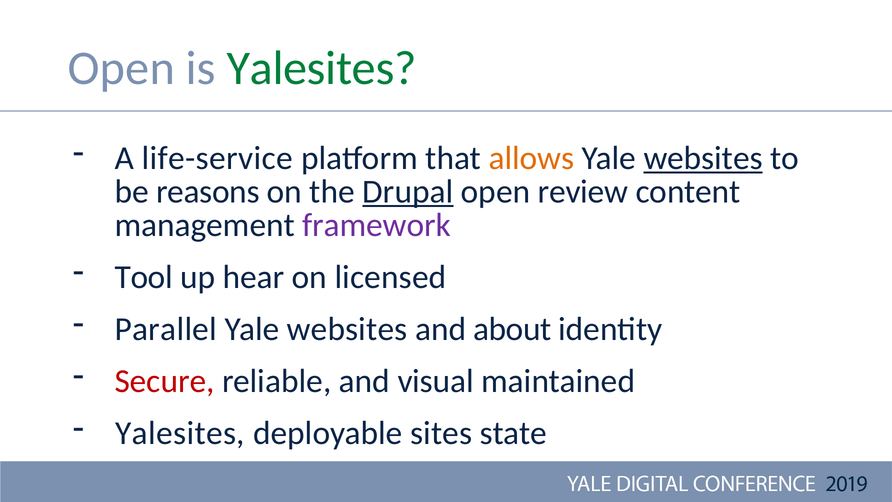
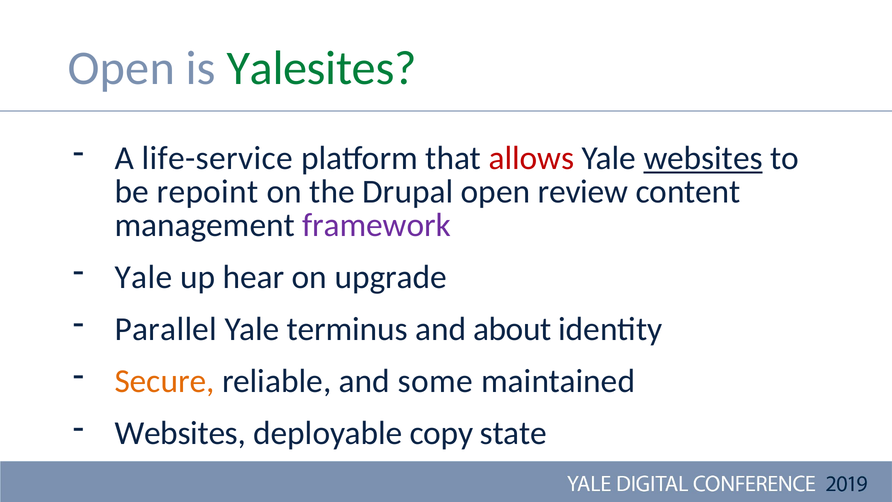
allows colour: orange -> red
reasons: reasons -> repoint
Drupal underline: present -> none
Tool at (144, 277): Tool -> Yale
licensed: licensed -> upgrade
websites at (347, 329): websites -> terminus
Secure colour: red -> orange
visual: visual -> some
Yalesites at (180, 433): Yalesites -> Websites
sites: sites -> copy
